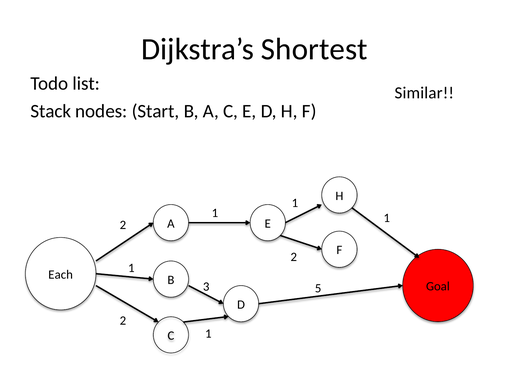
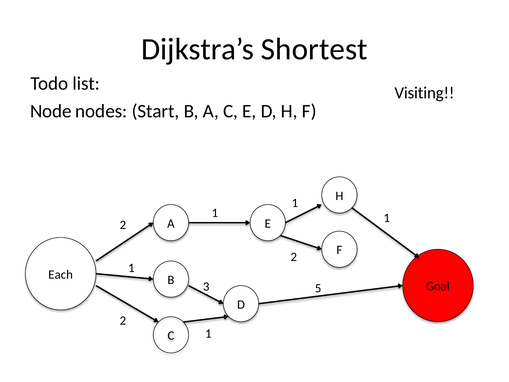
Similar: Similar -> Visiting
Stack: Stack -> Node
